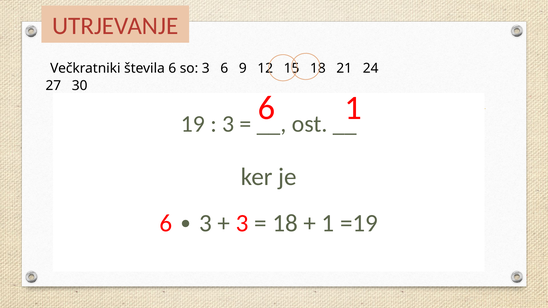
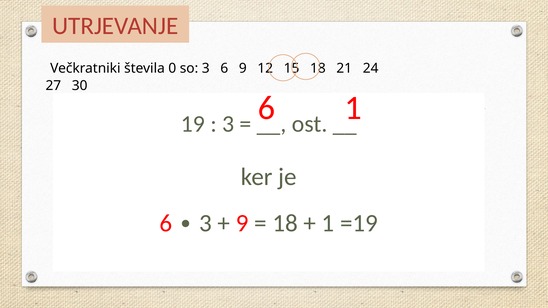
števila 6: 6 -> 0
3 at (242, 223): 3 -> 9
